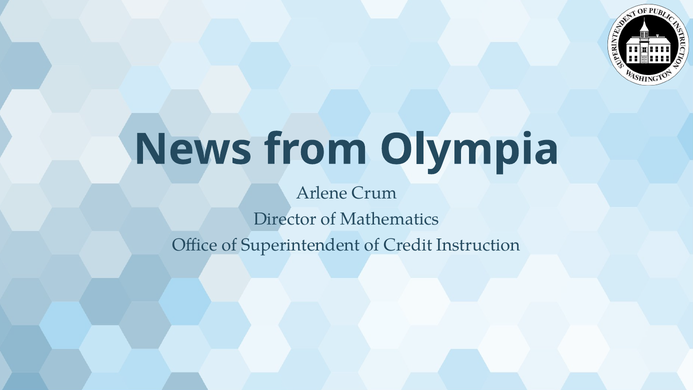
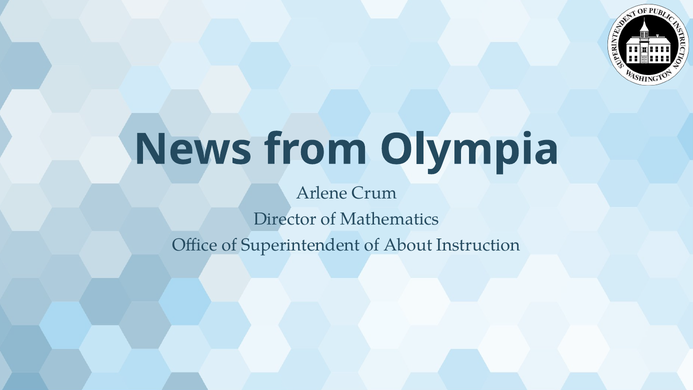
Credit: Credit -> About
